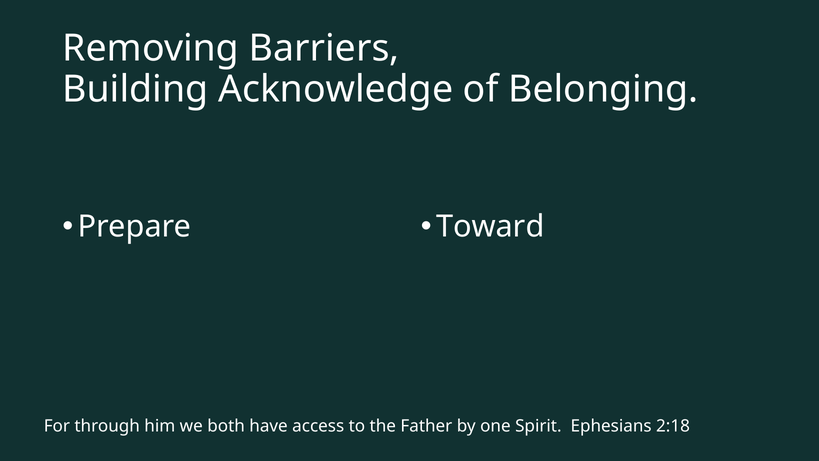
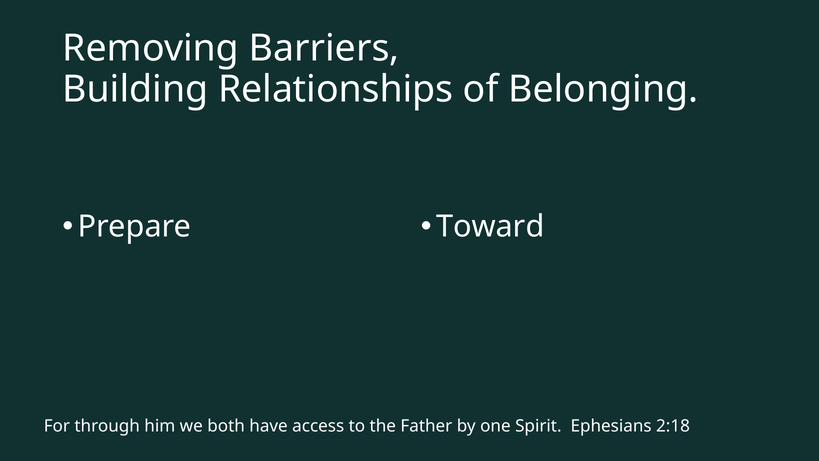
Acknowledge: Acknowledge -> Relationships
